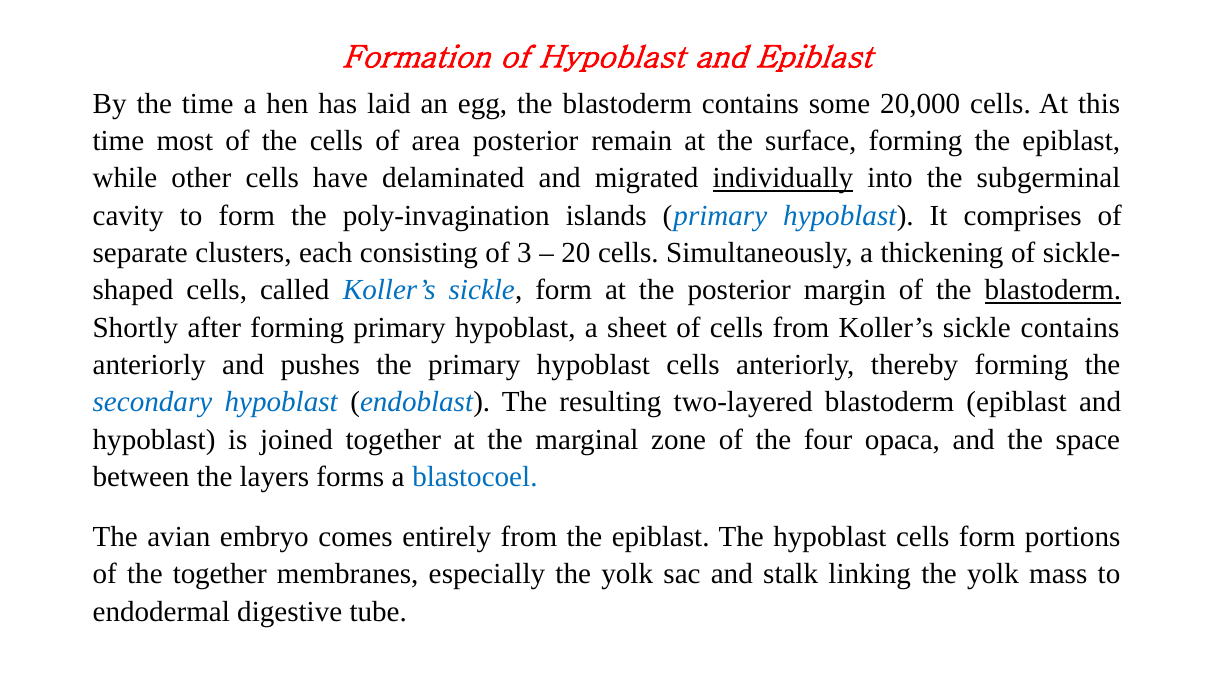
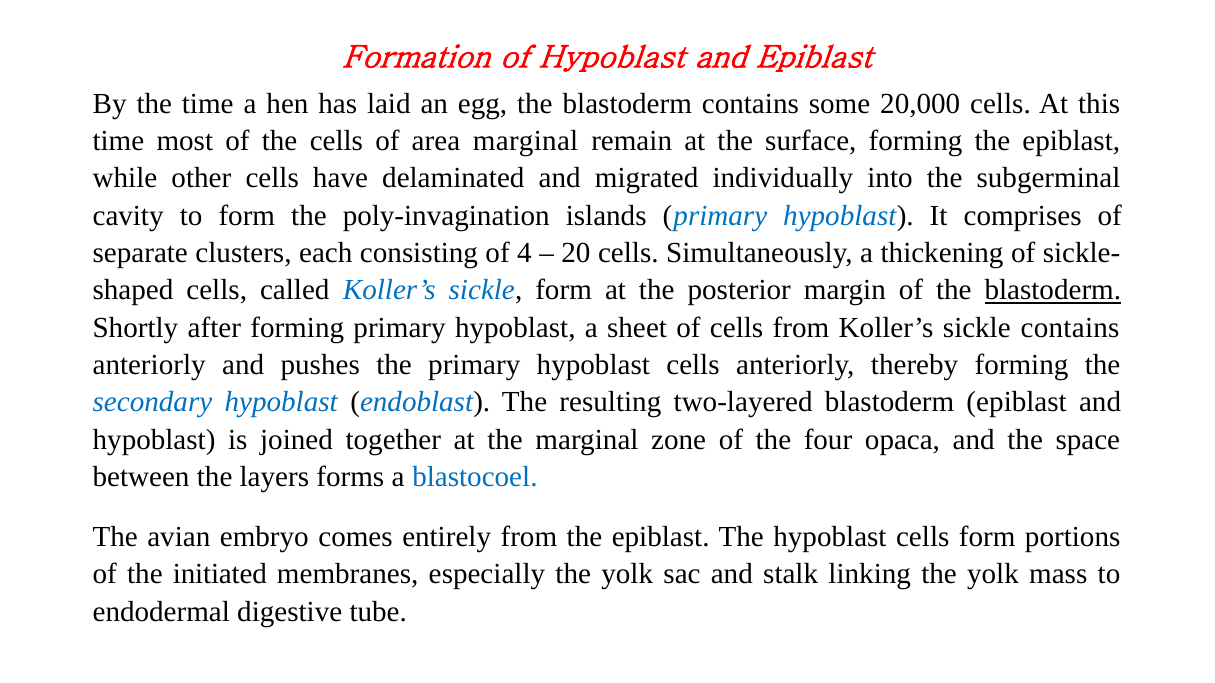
area posterior: posterior -> marginal
individually underline: present -> none
3: 3 -> 4
the together: together -> initiated
